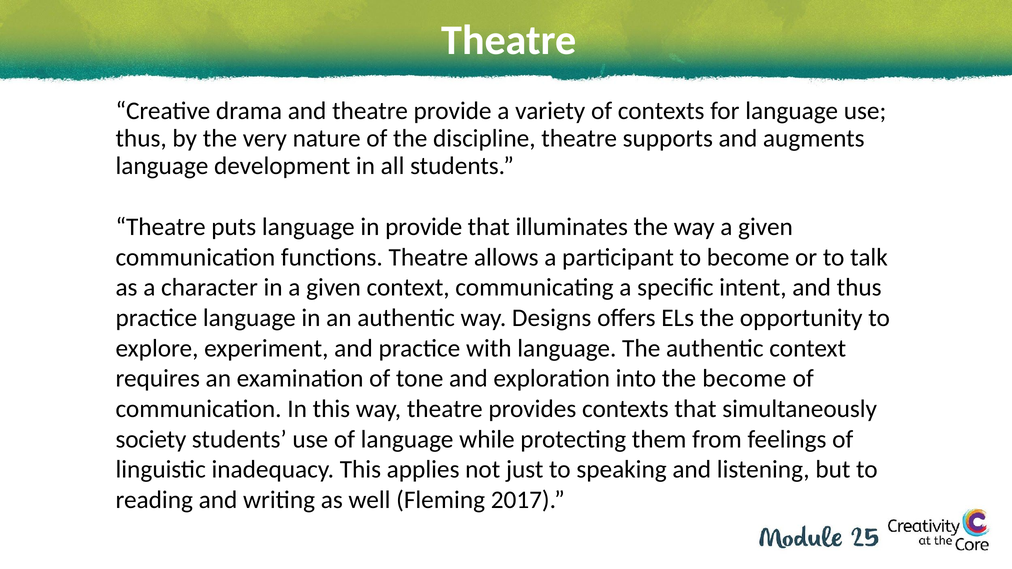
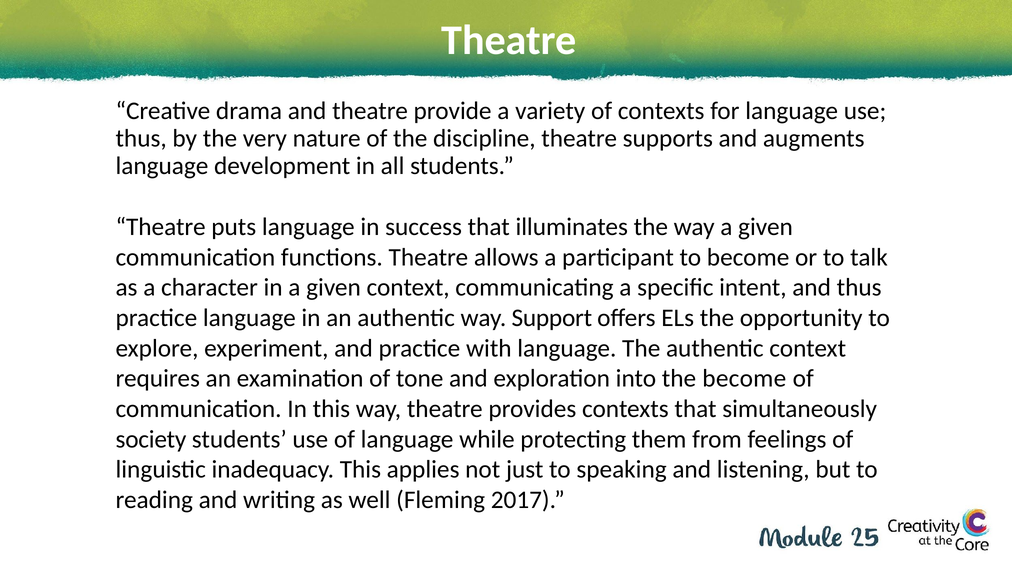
in provide: provide -> success
Designs: Designs -> Support
